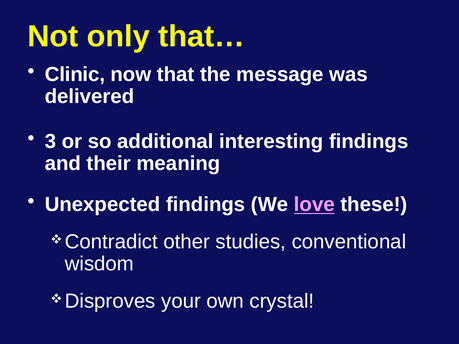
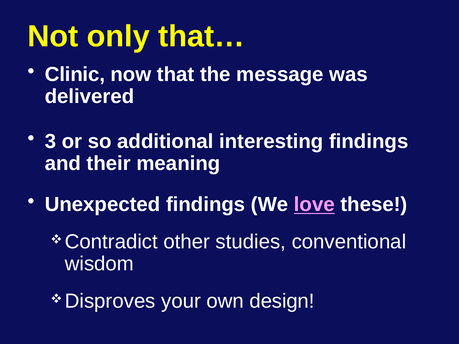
crystal: crystal -> design
